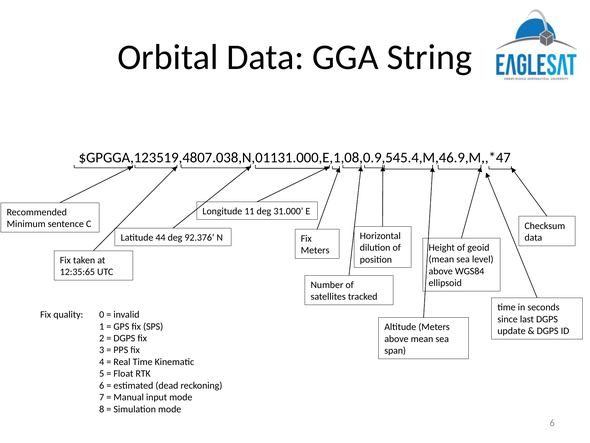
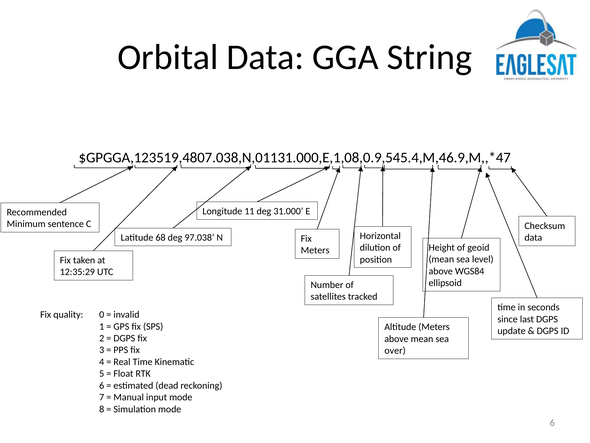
44: 44 -> 68
92.376: 92.376 -> 97.038
12:35:65: 12:35:65 -> 12:35:29
span: span -> over
